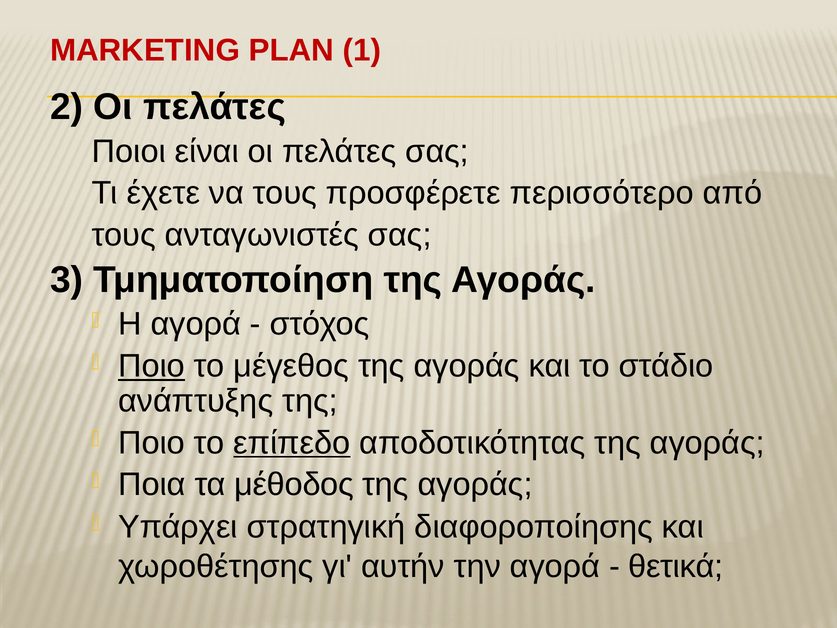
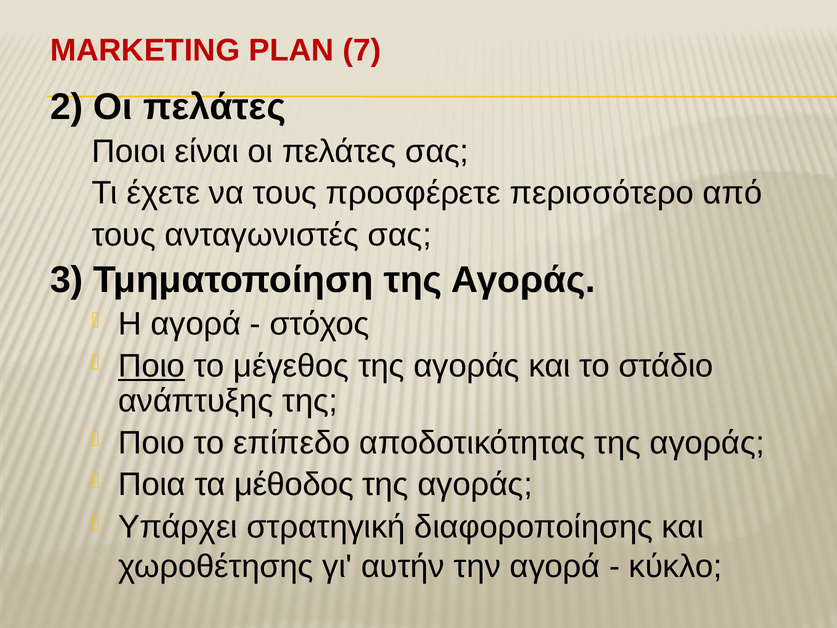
1: 1 -> 7
επίπεδο underline: present -> none
θετικά: θετικά -> κύκλο
